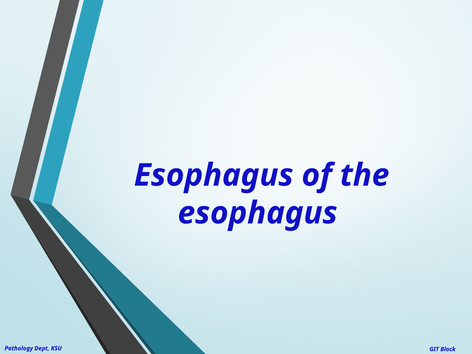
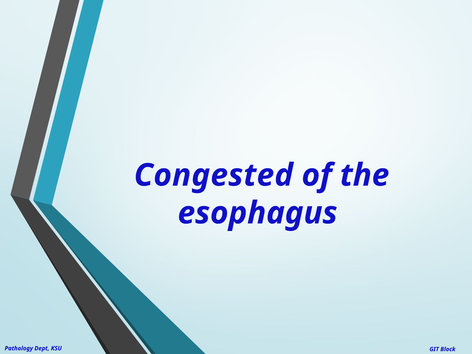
Esophagus at (214, 175): Esophagus -> Congested
